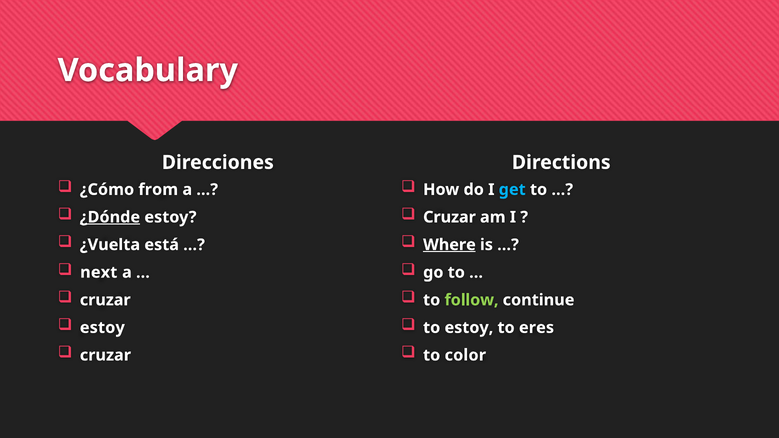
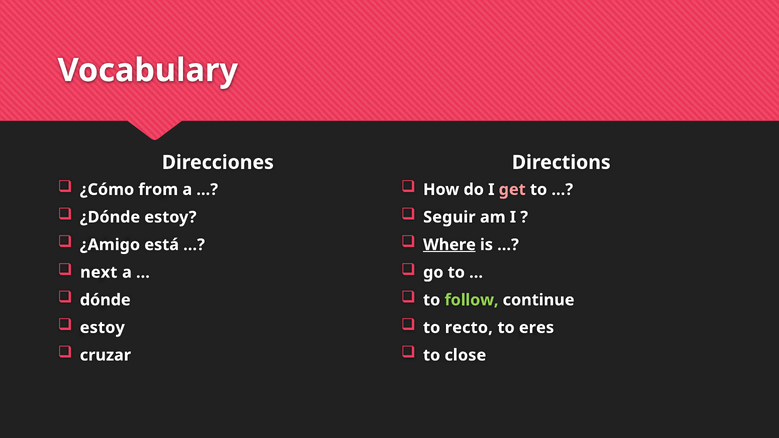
get colour: light blue -> pink
¿Dónde underline: present -> none
Cruzar at (449, 217): Cruzar -> Seguir
¿Vuelta: ¿Vuelta -> ¿Amigo
cruzar at (105, 300): cruzar -> dónde
to estoy: estoy -> recto
color: color -> close
